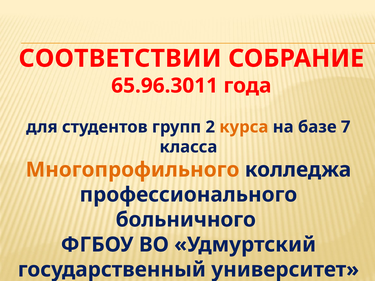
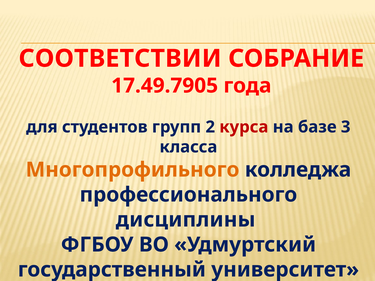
65.96.3011: 65.96.3011 -> 17.49.7905
курса colour: orange -> red
7: 7 -> 3
больничного: больничного -> дисциплины
